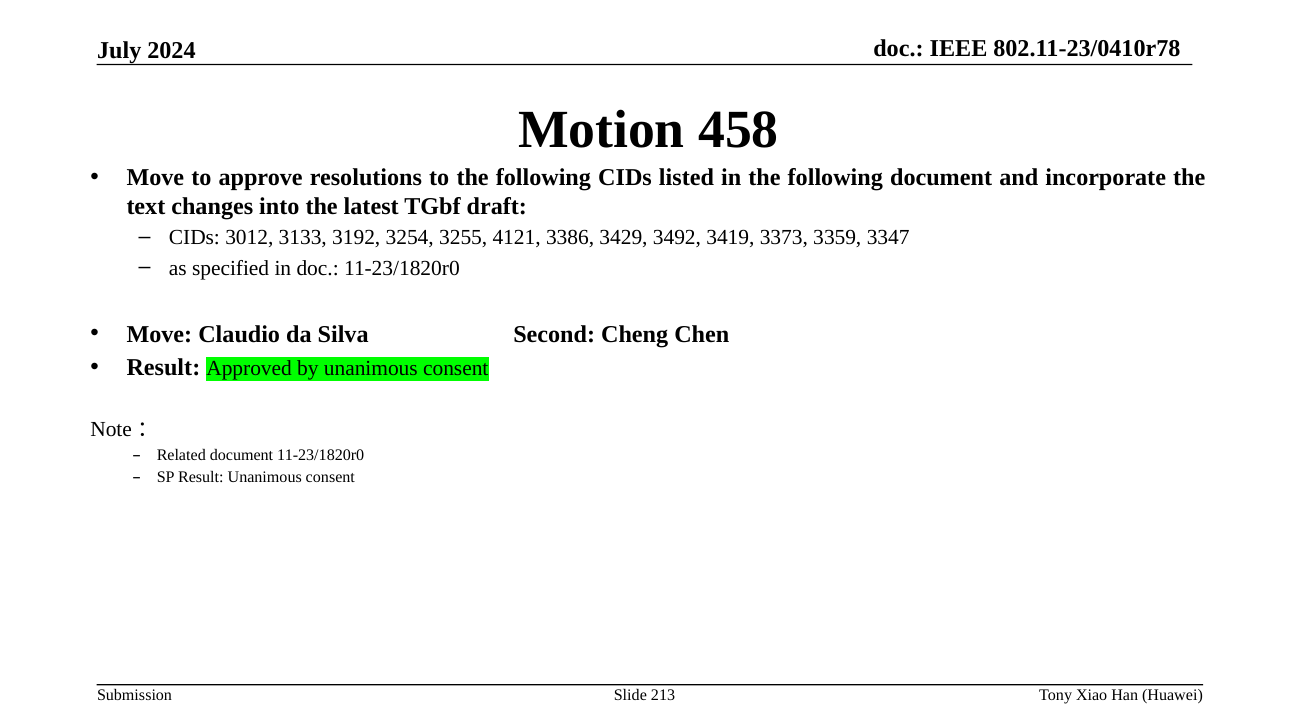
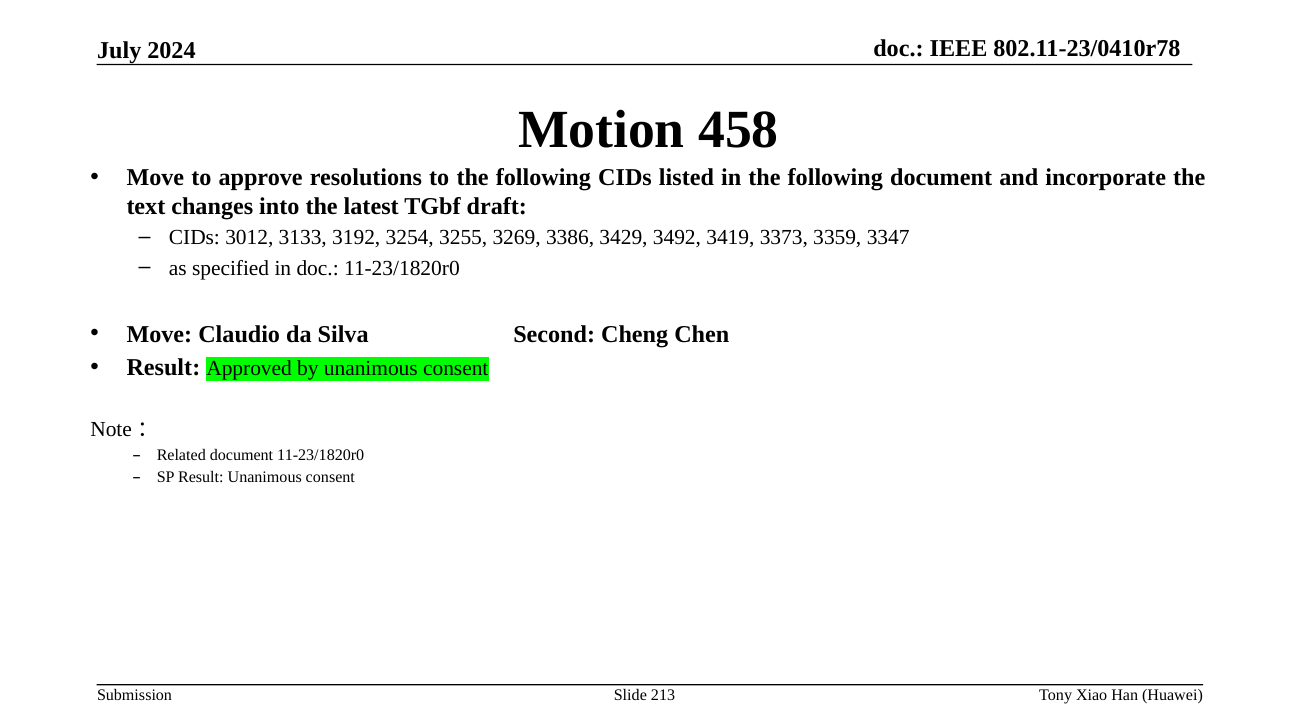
4121: 4121 -> 3269
